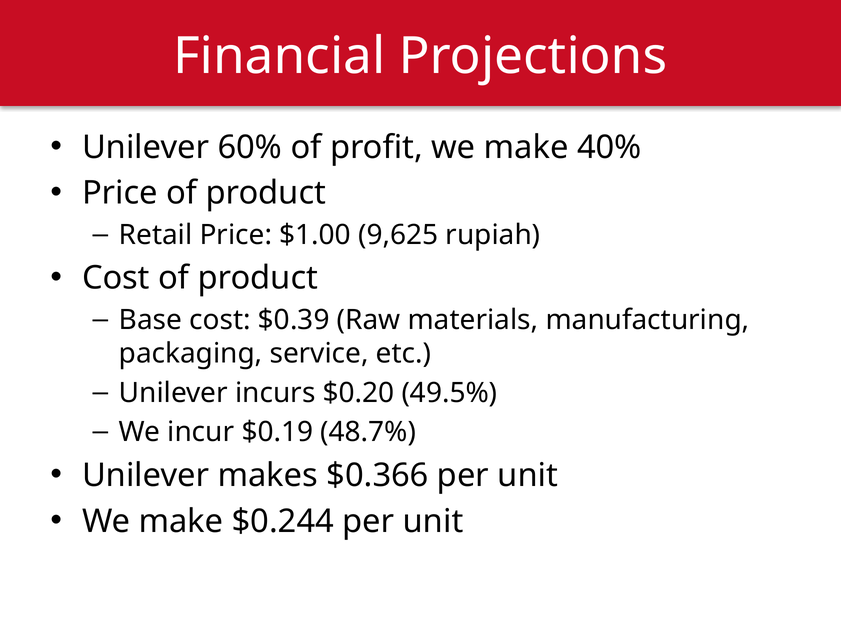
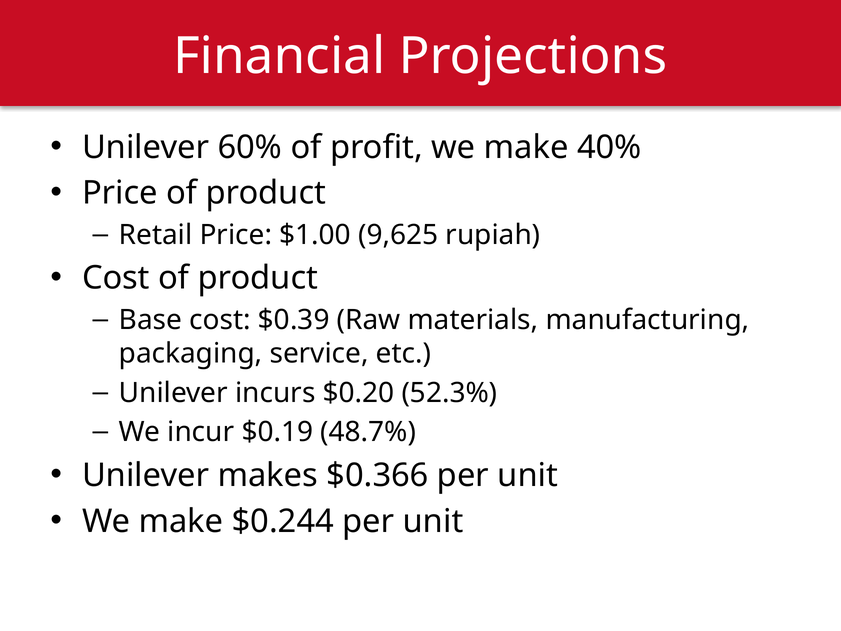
49.5%: 49.5% -> 52.3%
